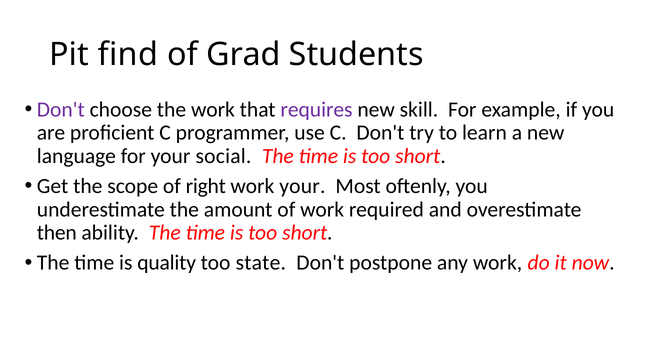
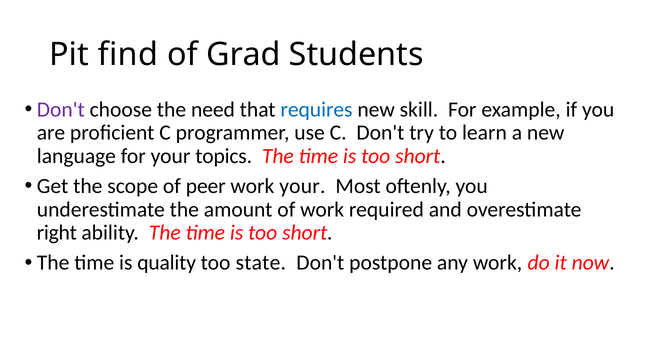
the work: work -> need
requires colour: purple -> blue
social: social -> topics
right: right -> peer
then: then -> right
